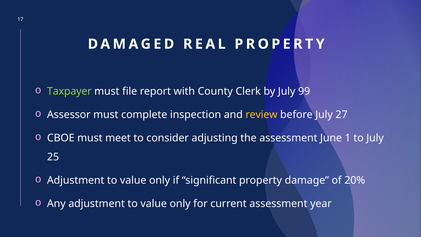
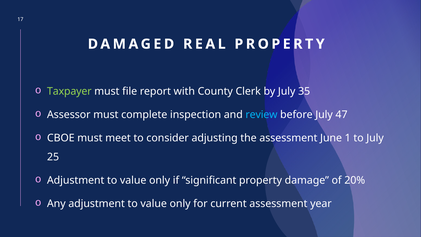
99: 99 -> 35
review colour: yellow -> light blue
27: 27 -> 47
